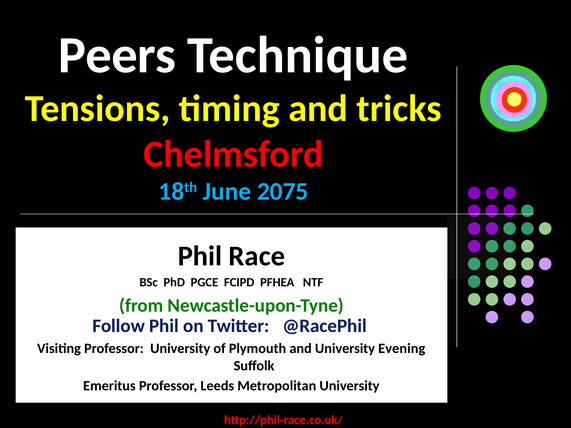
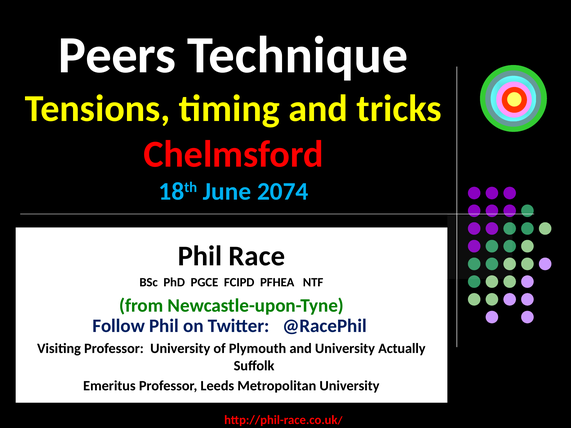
2075: 2075 -> 2074
Evening: Evening -> Actually
